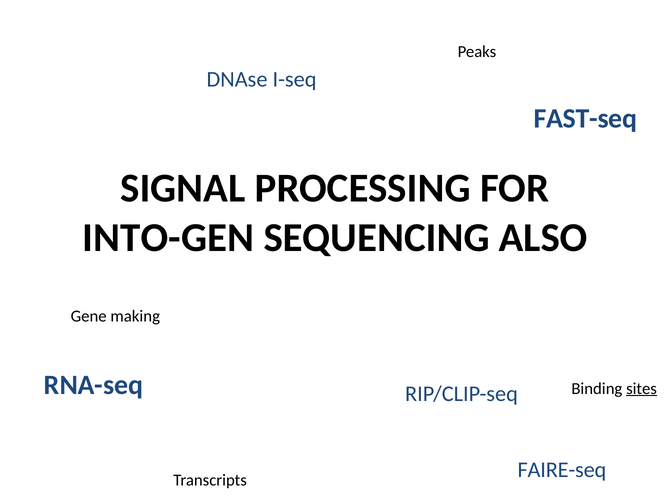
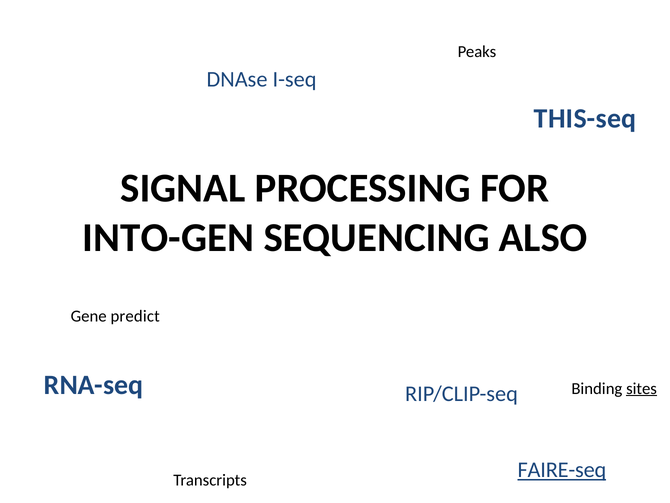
FAST-seq: FAST-seq -> THIS-seq
making: making -> predict
FAIRE-seq underline: none -> present
